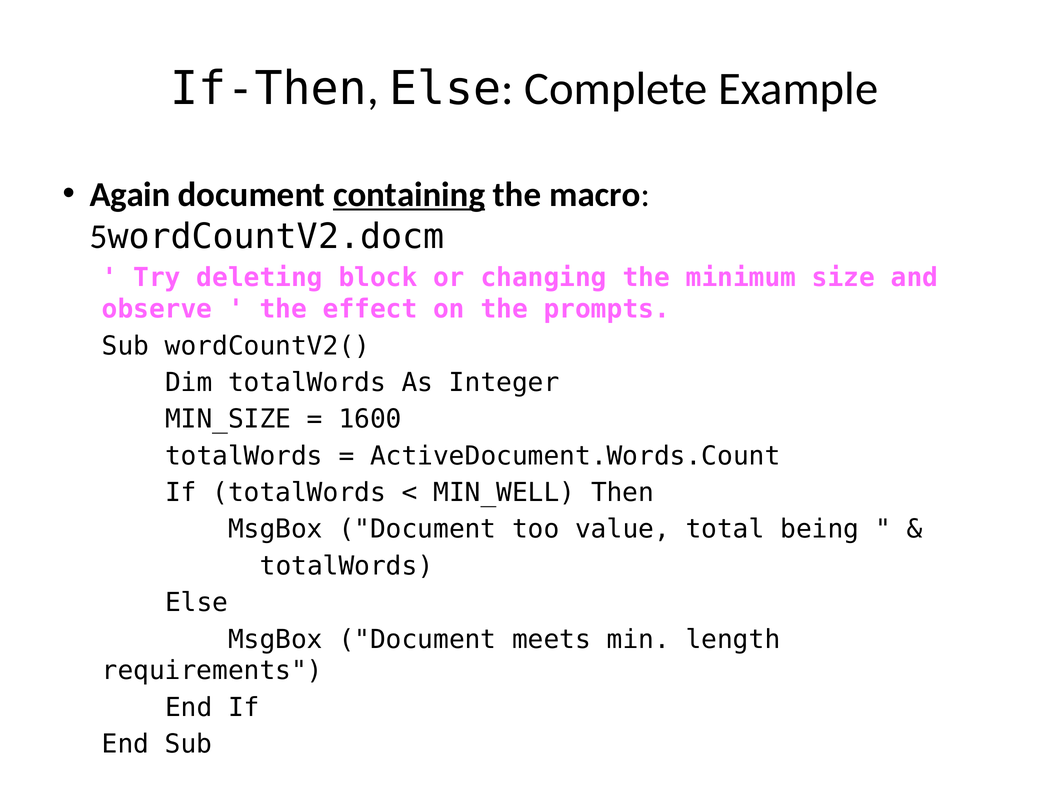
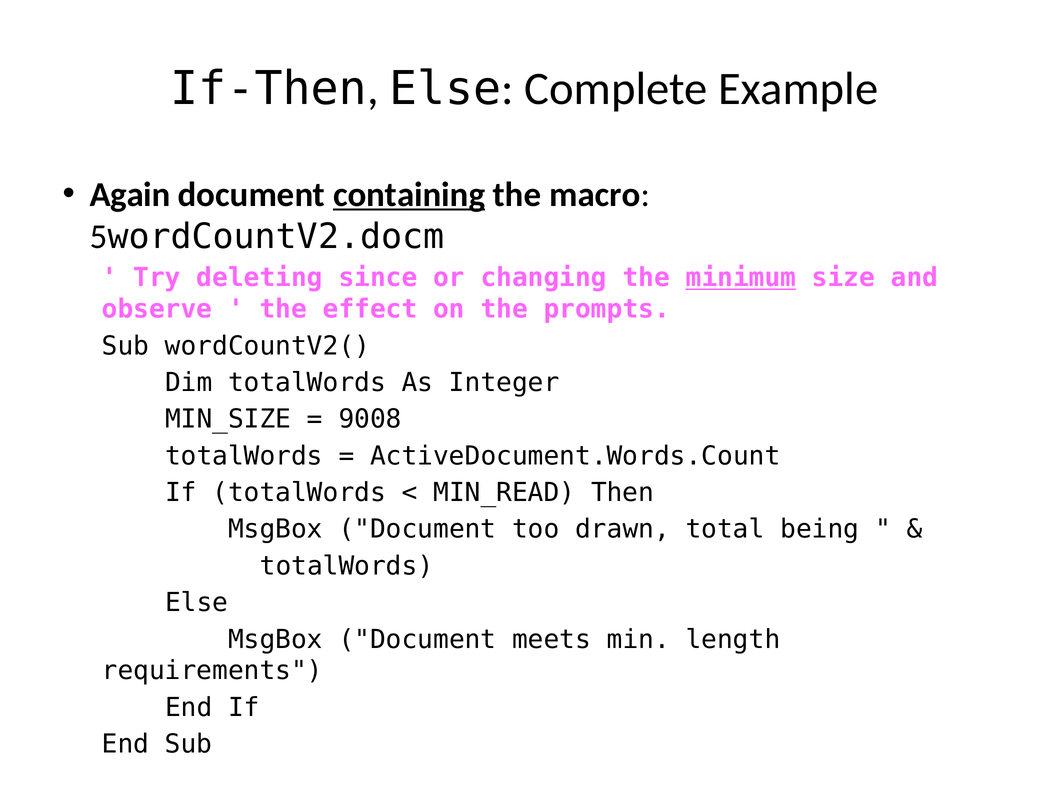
block: block -> since
minimum underline: none -> present
1600: 1600 -> 9008
MIN_WELL: MIN_WELL -> MIN_READ
value: value -> drawn
